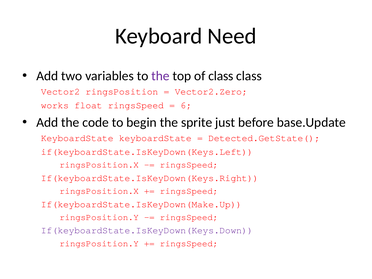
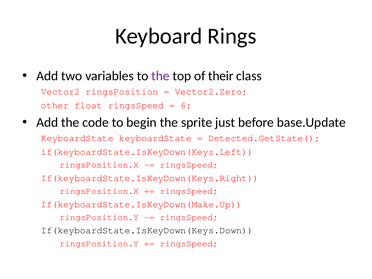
Need: Need -> Rings
of class: class -> their
works: works -> other
If(keyboardState.IsKeyDown(Keys.Down colour: purple -> black
